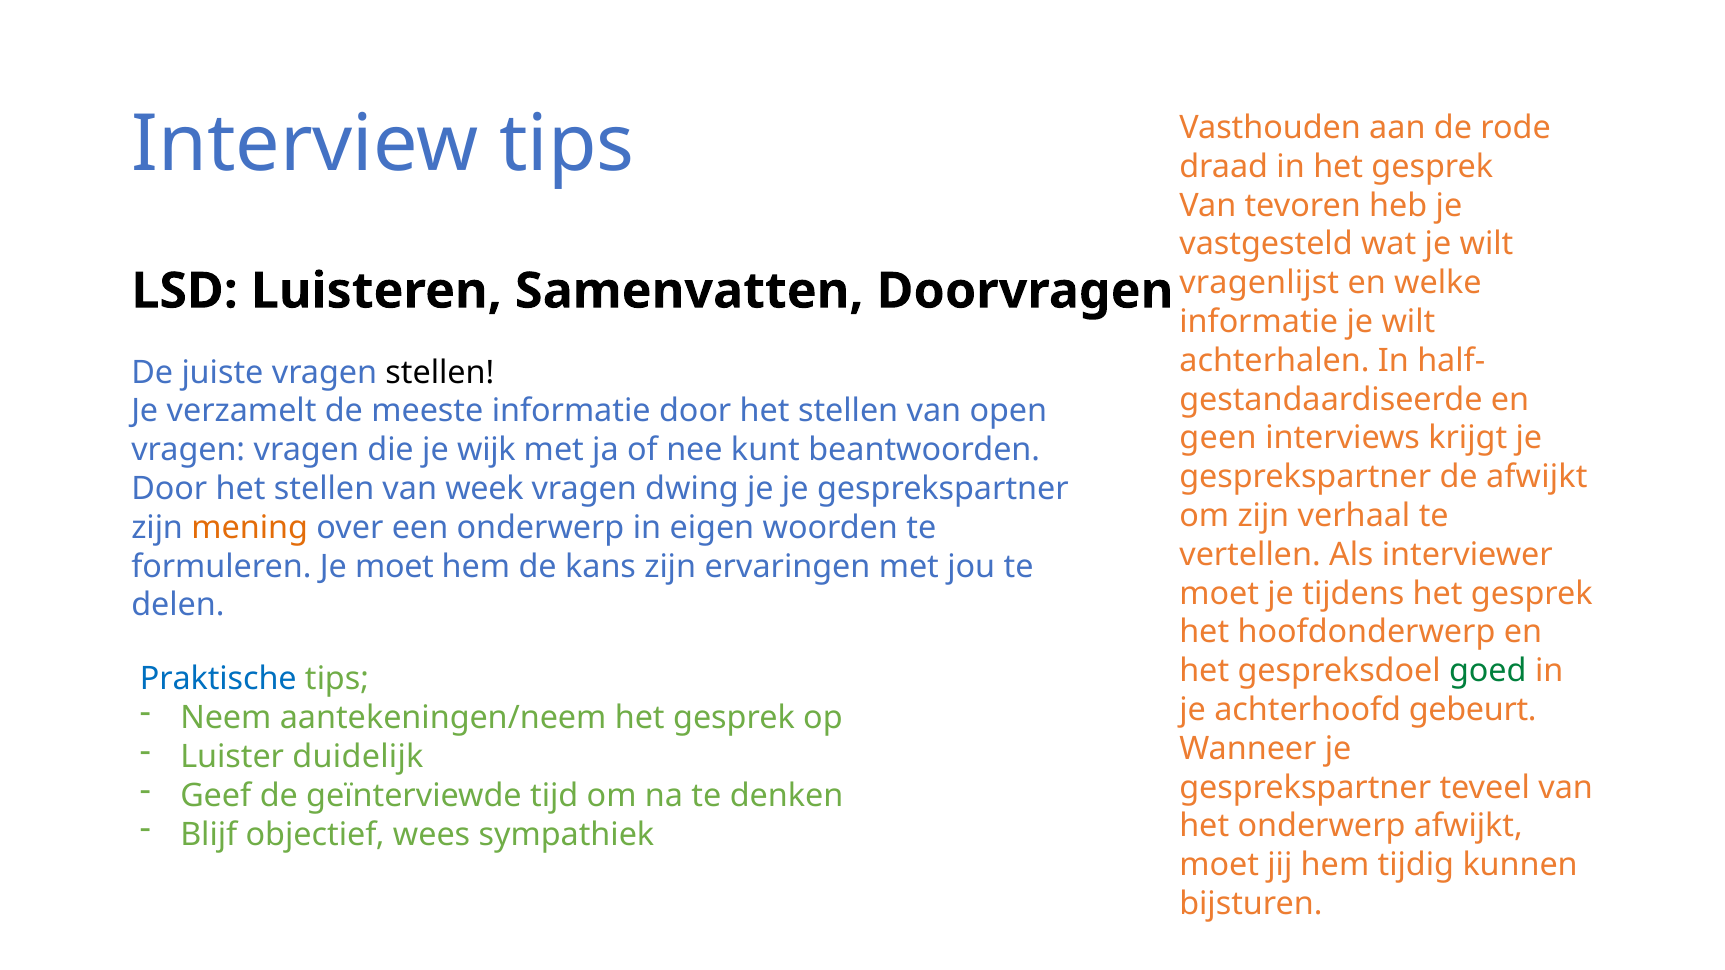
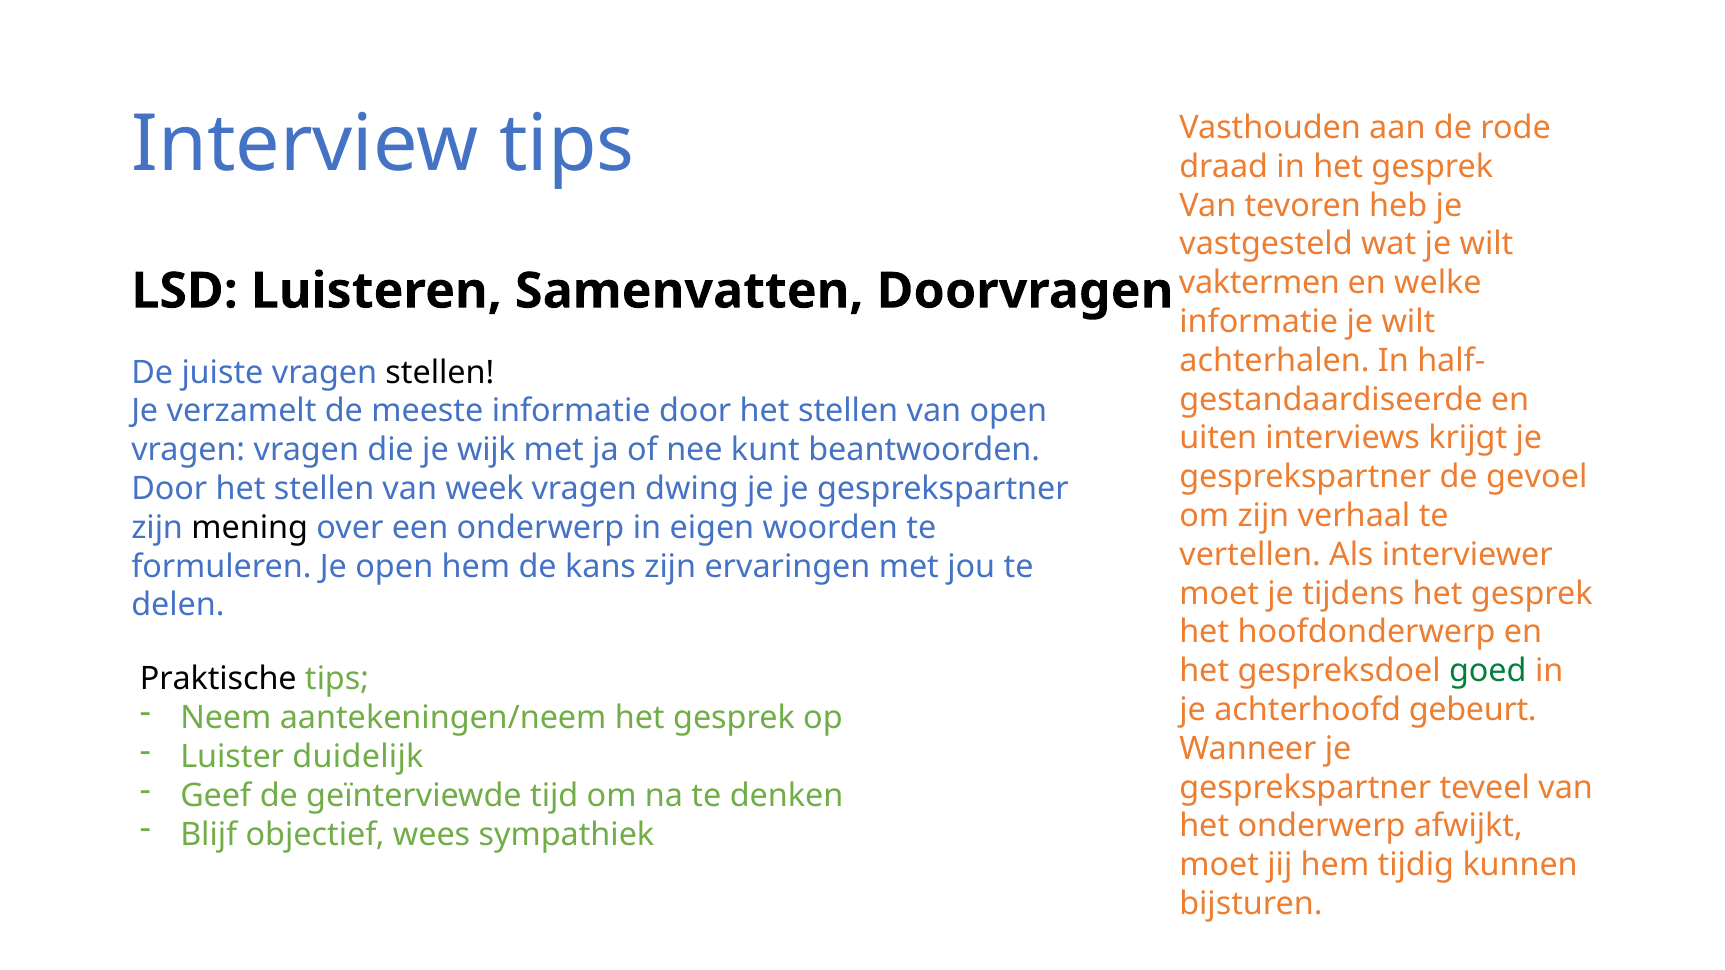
vragenlijst: vragenlijst -> vaktermen
geen: geen -> uiten
de afwijkt: afwijkt -> gevoel
mening colour: orange -> black
Je moet: moet -> open
Praktische colour: blue -> black
